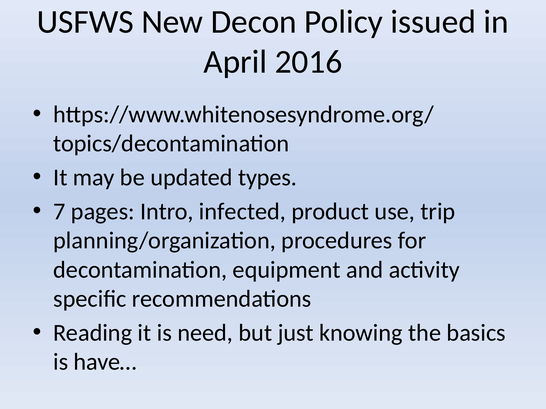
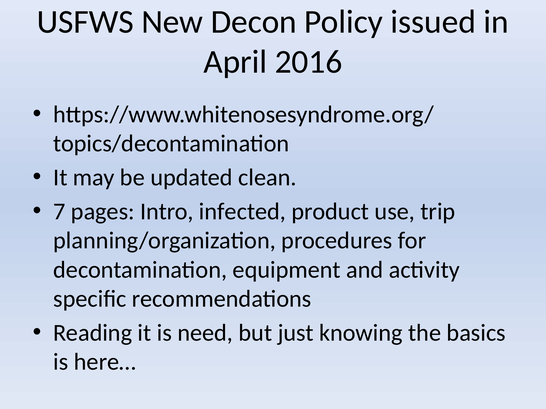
types: types -> clean
have…: have… -> here…
